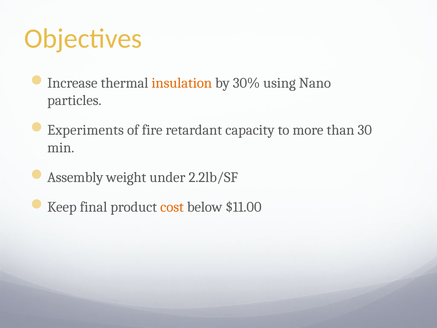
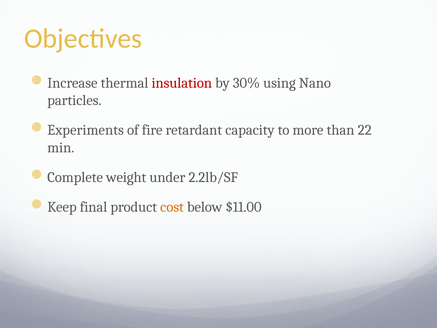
insulation colour: orange -> red
30: 30 -> 22
Assembly: Assembly -> Complete
